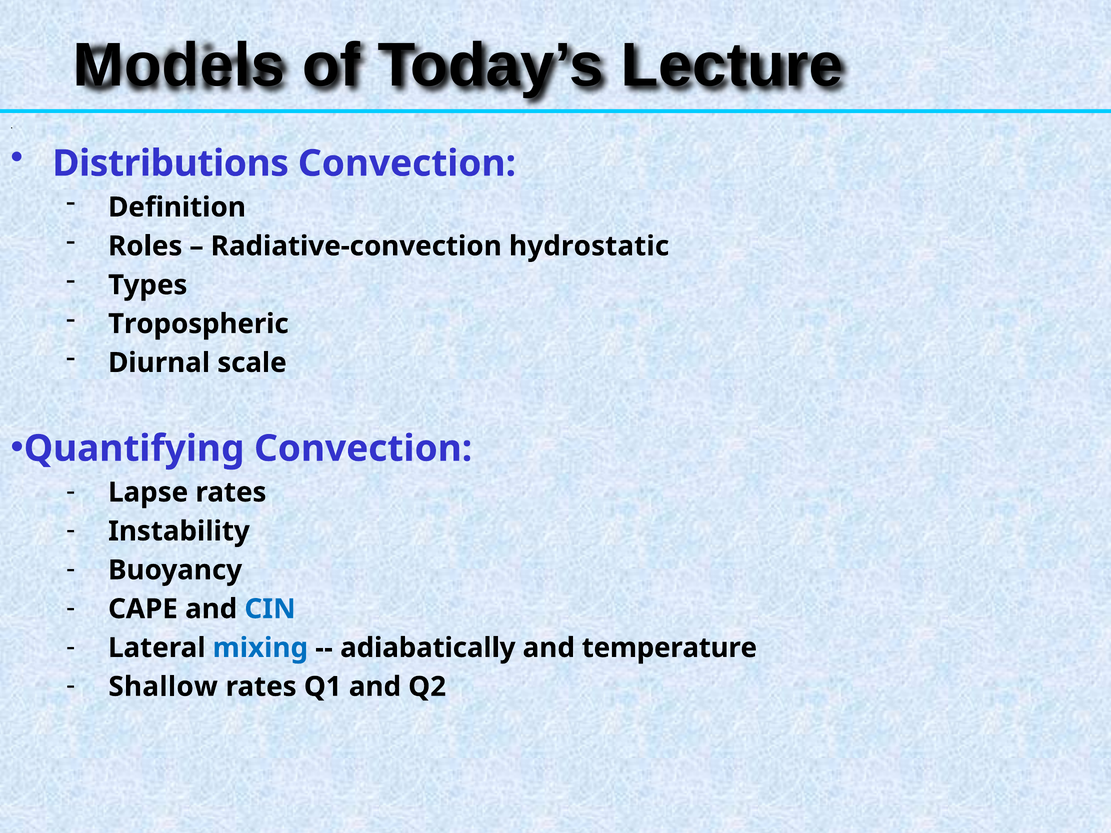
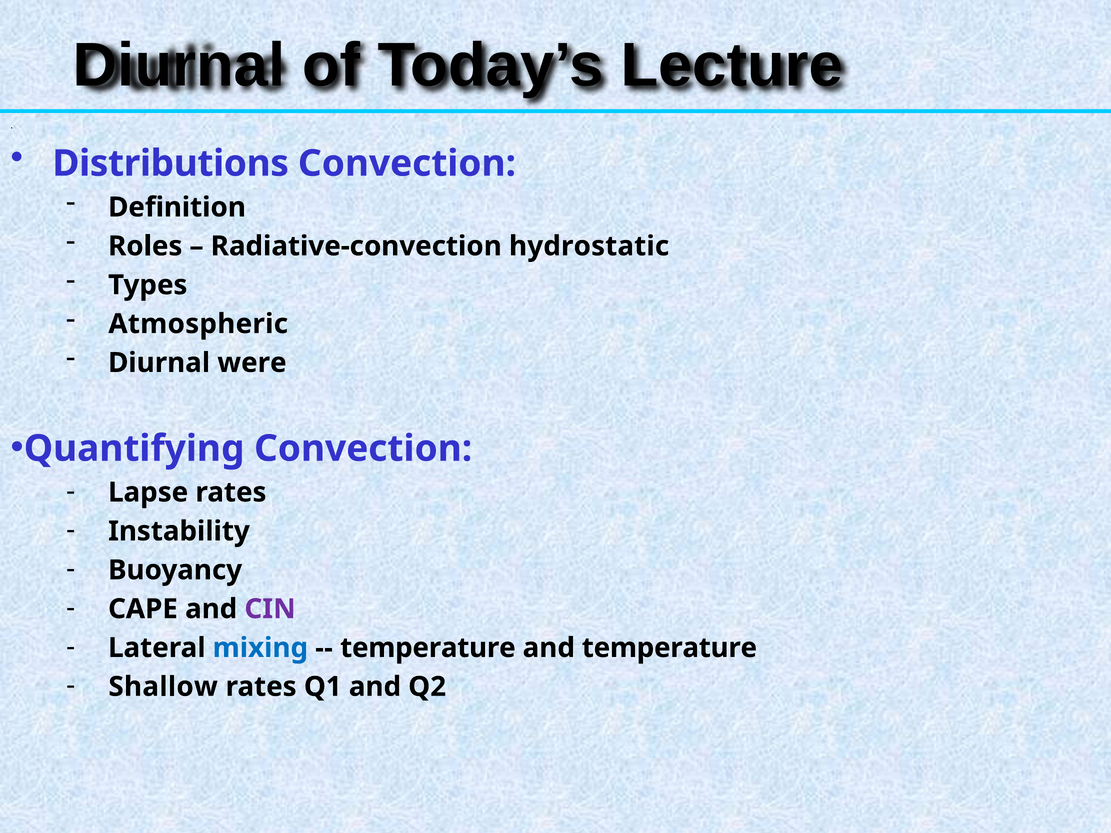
Models at (179, 65): Models -> Diurnal
Tropospheric: Tropospheric -> Atmospheric
scale: scale -> were
CIN colour: blue -> purple
adiabatically at (428, 648): adiabatically -> temperature
